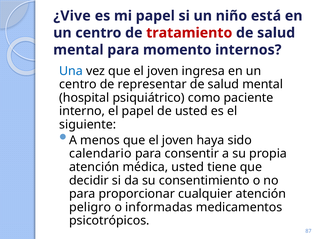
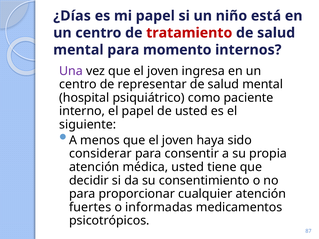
¿Vive: ¿Vive -> ¿Días
Una colour: blue -> purple
calendario: calendario -> considerar
peligro: peligro -> fuertes
